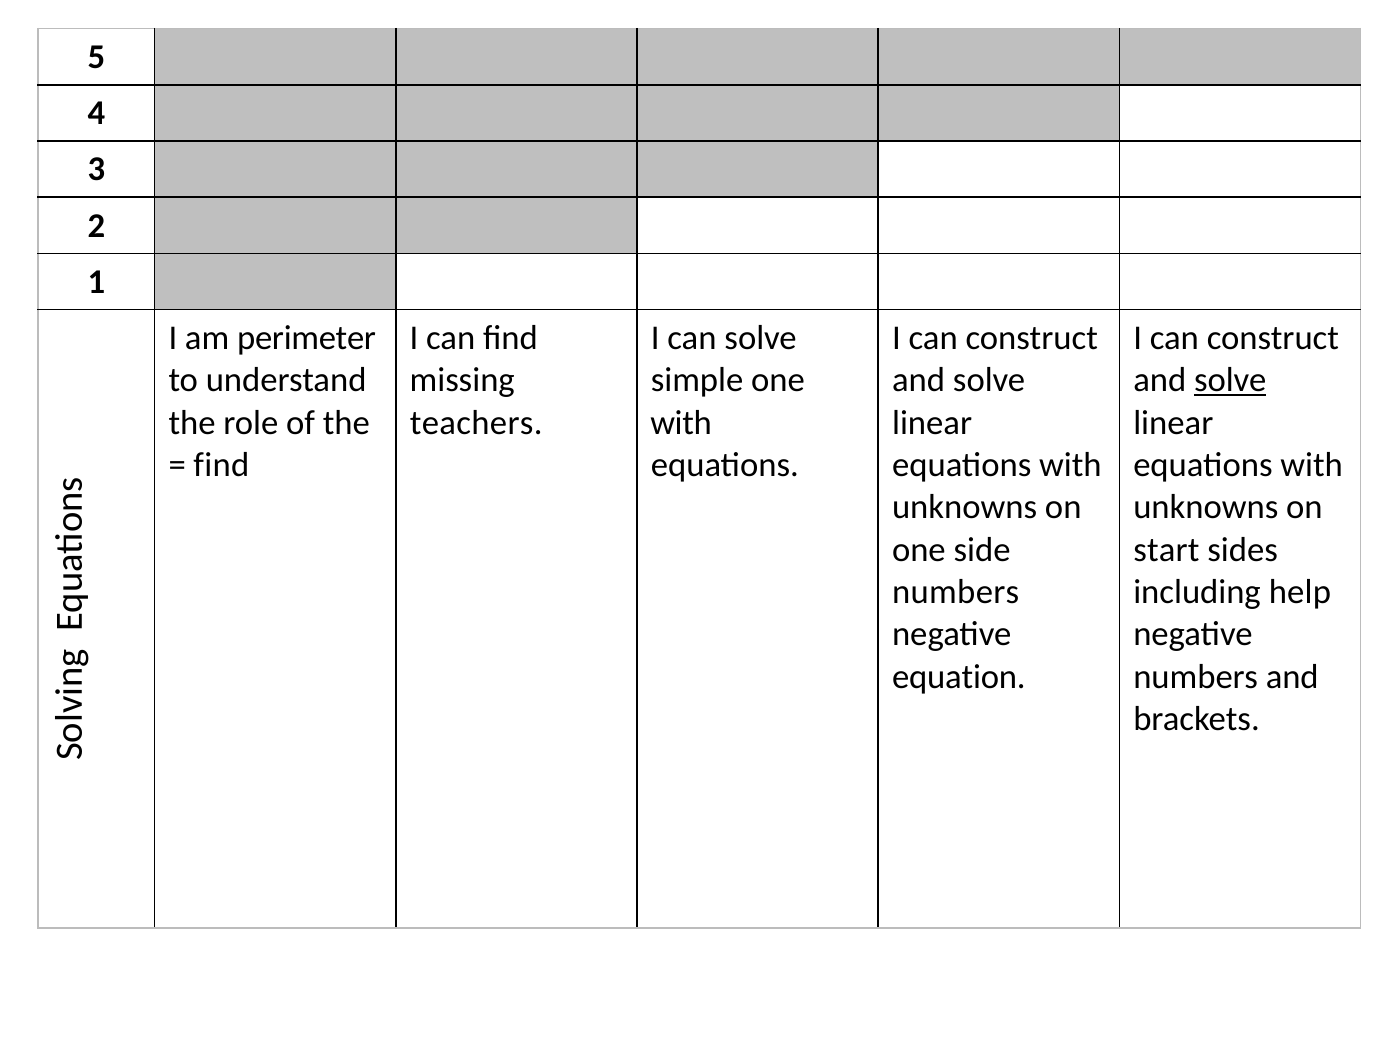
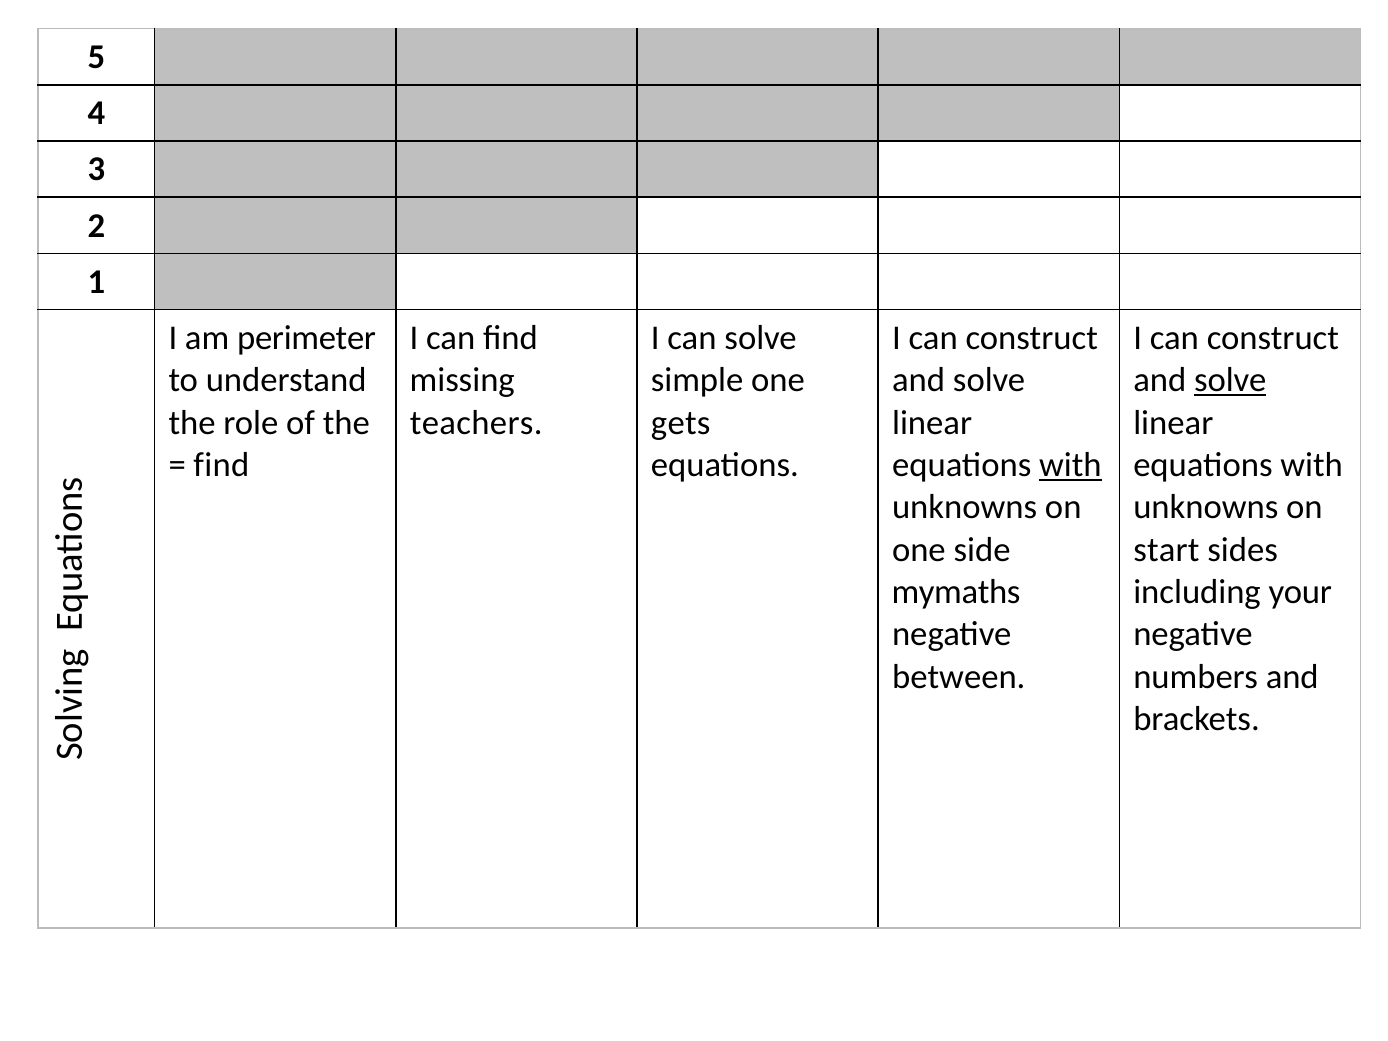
with at (681, 423): with -> gets
with at (1070, 465) underline: none -> present
numbers at (956, 592): numbers -> mymaths
help: help -> your
equation: equation -> between
